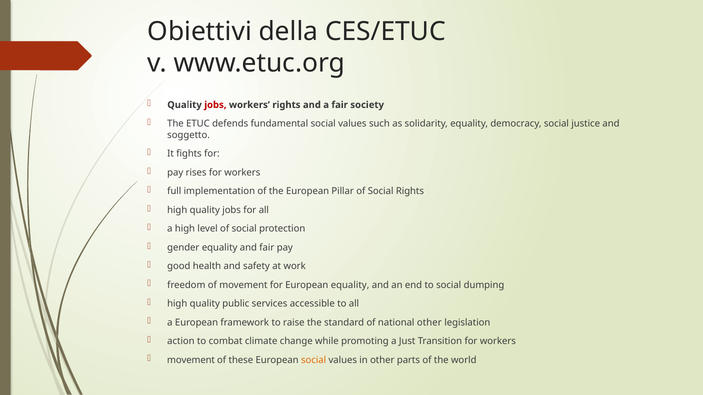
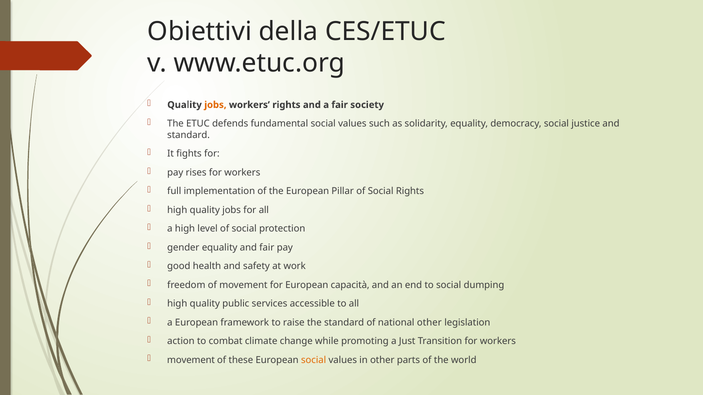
jobs at (215, 105) colour: red -> orange
soggetto at (189, 135): soggetto -> standard
European equality: equality -> capacità
